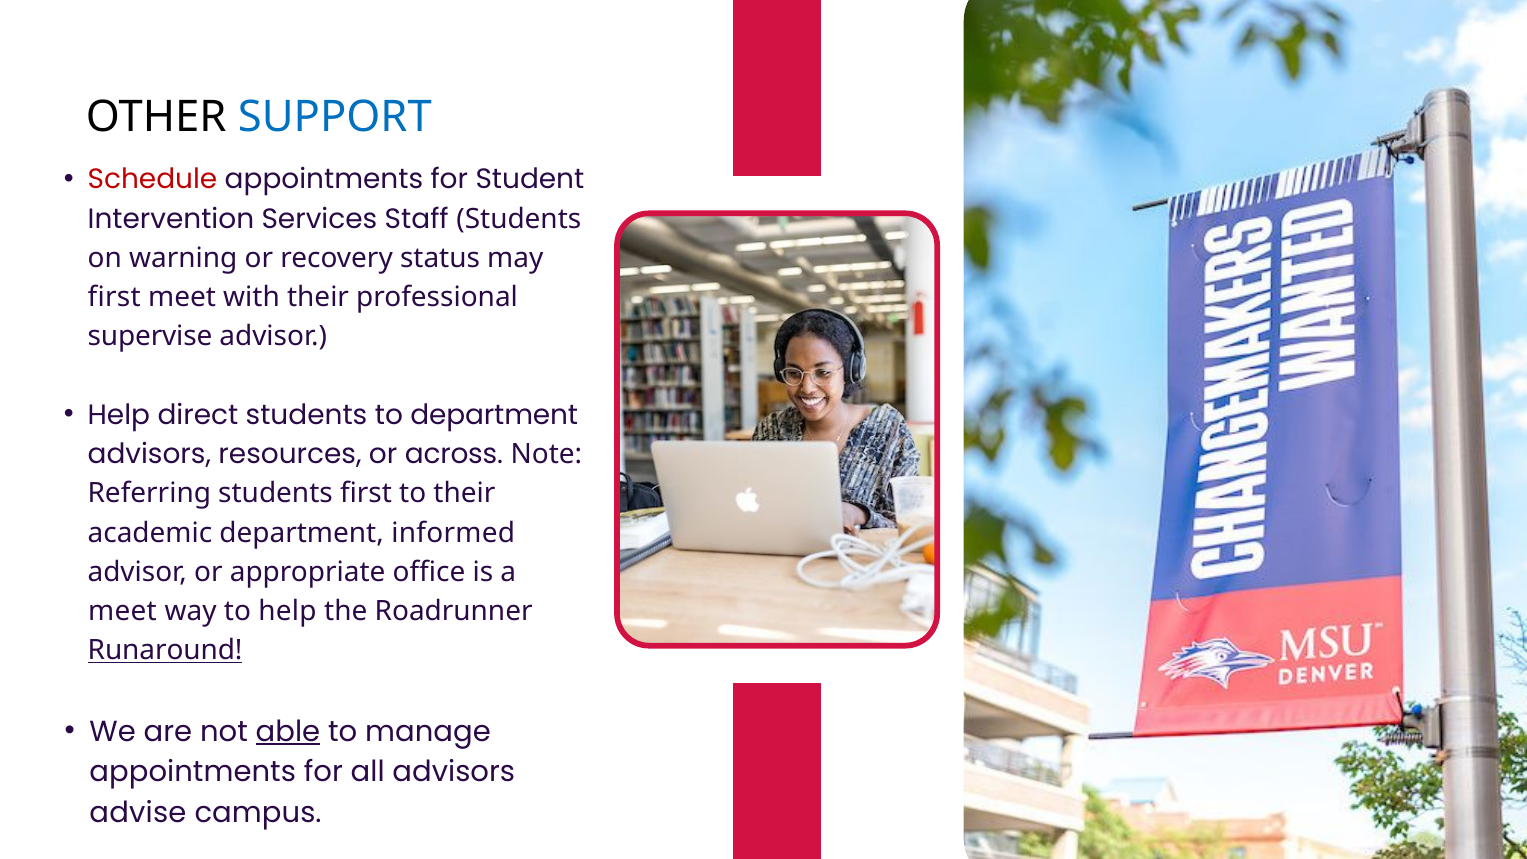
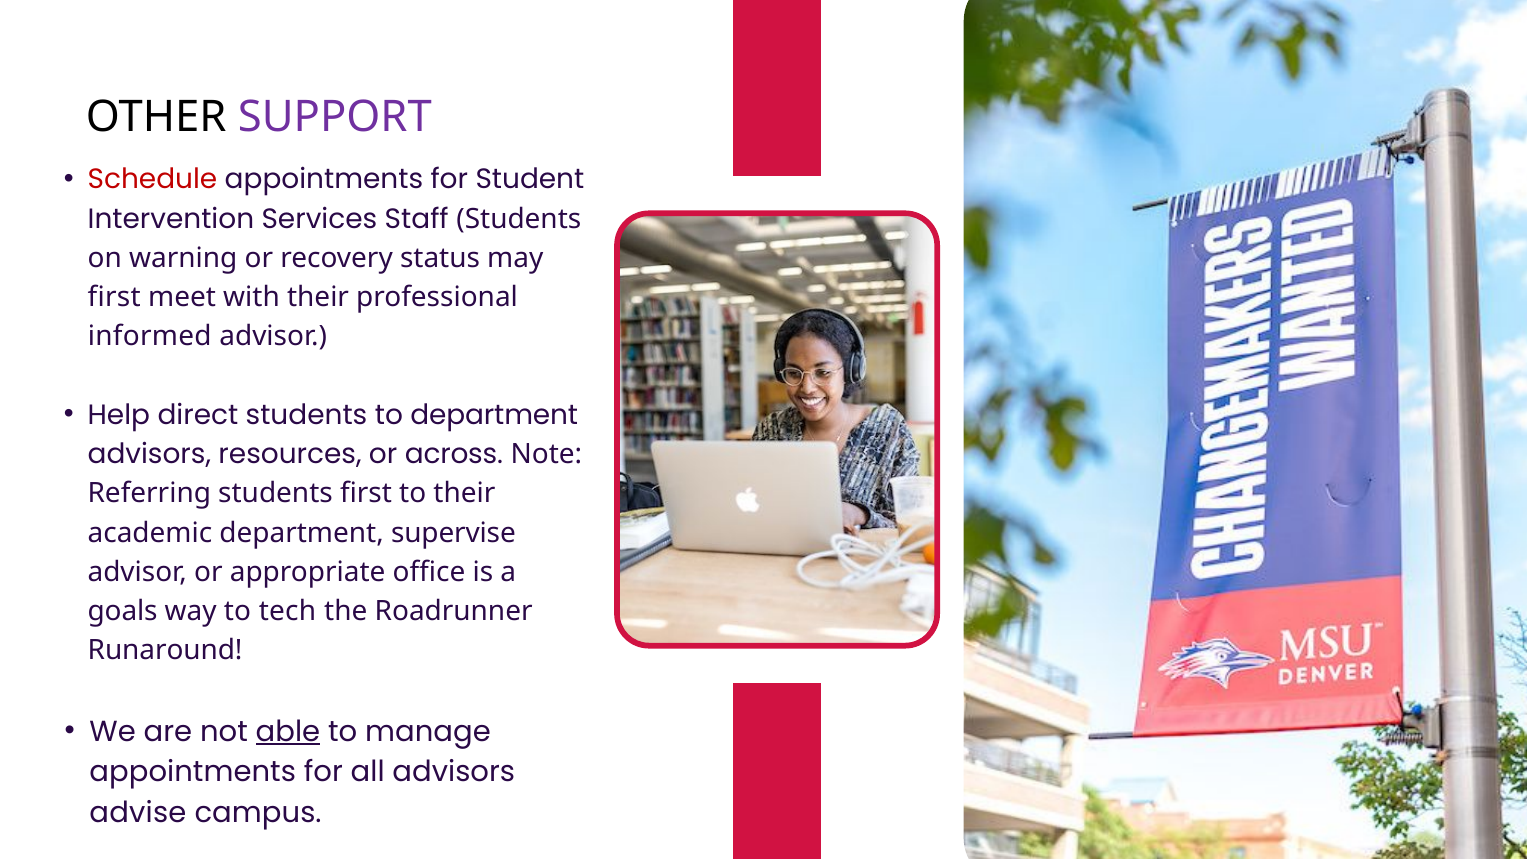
SUPPORT colour: blue -> purple
supervise: supervise -> informed
informed: informed -> supervise
meet at (122, 611): meet -> goals
to help: help -> tech
Runaround underline: present -> none
